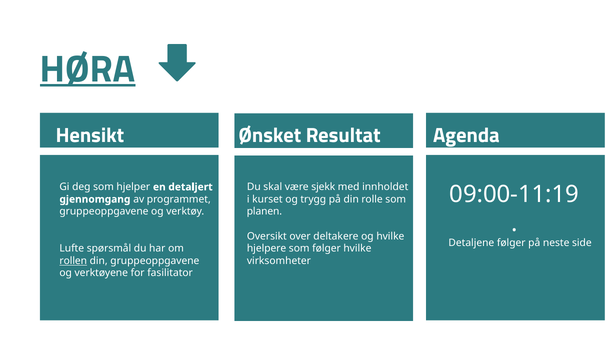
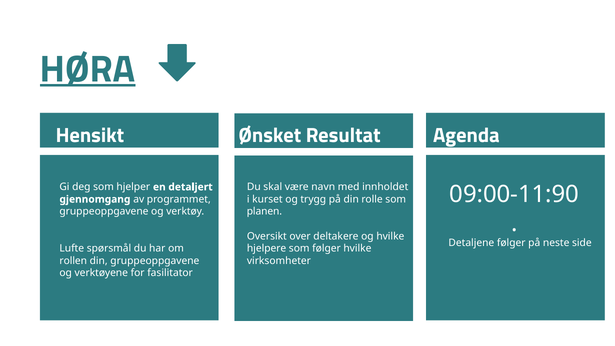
sjekk: sjekk -> navn
09:00-11:19: 09:00-11:19 -> 09:00-11:90
rollen underline: present -> none
